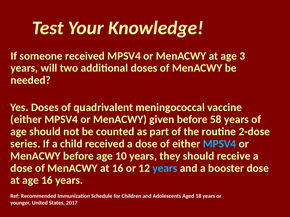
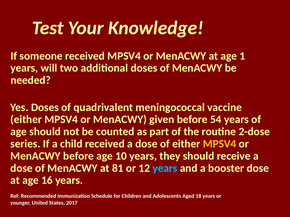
3: 3 -> 1
58: 58 -> 54
MPSV4 at (220, 144) colour: light blue -> yellow
at 16: 16 -> 81
